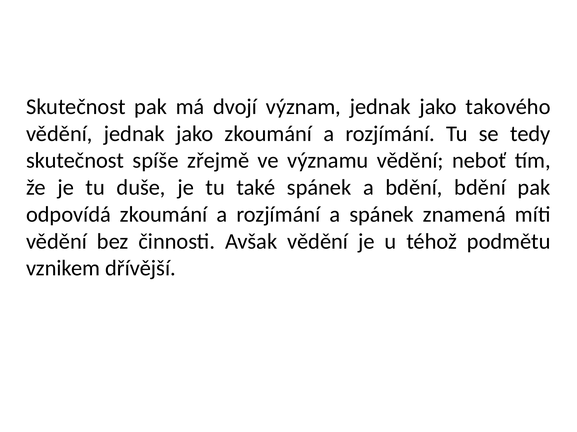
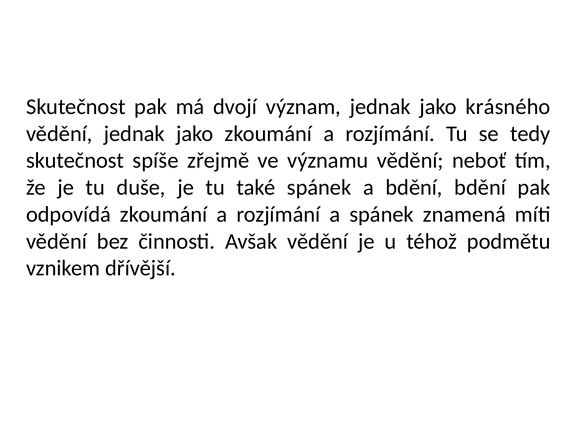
takového: takového -> krásného
